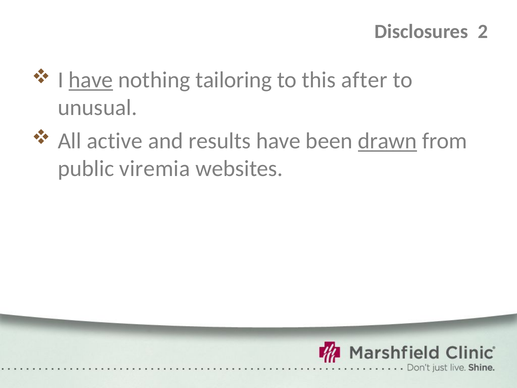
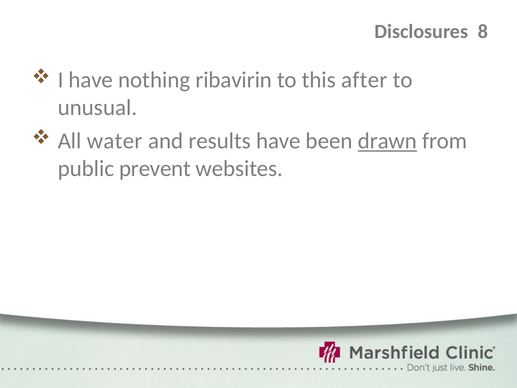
2: 2 -> 8
have at (91, 80) underline: present -> none
tailoring: tailoring -> ribavirin
active: active -> water
viremia: viremia -> prevent
